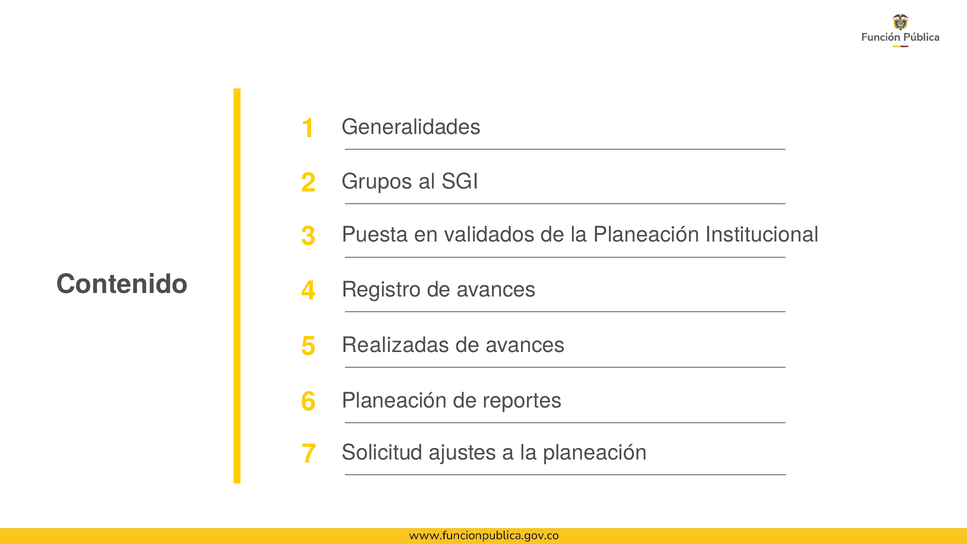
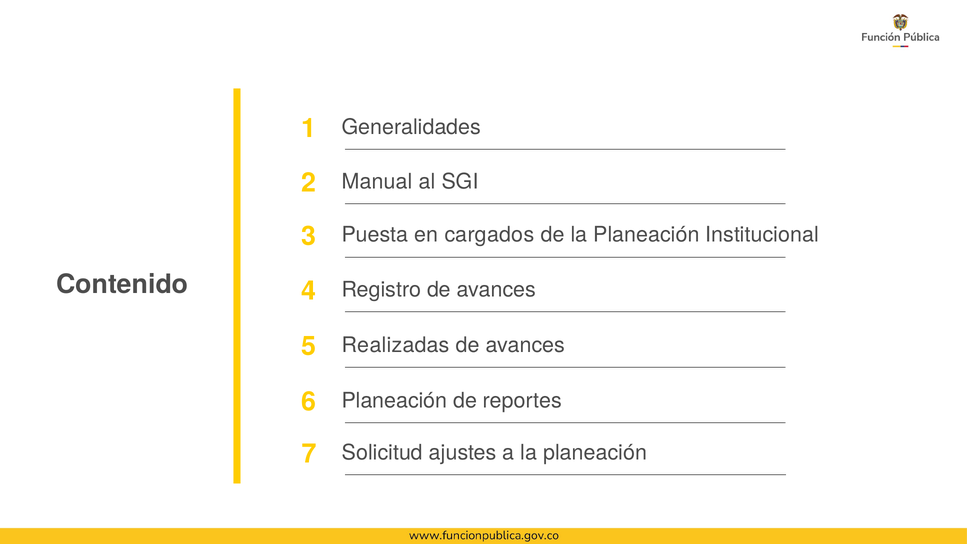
Grupos: Grupos -> Manual
validados: validados -> cargados
